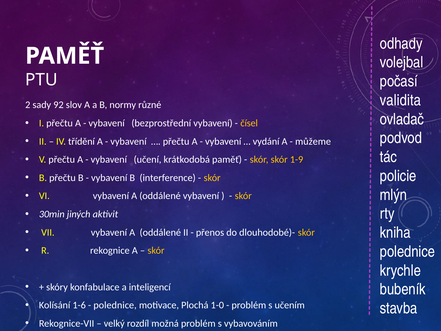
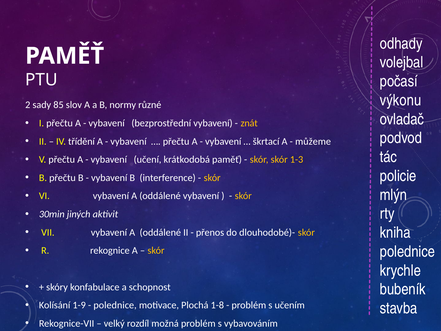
validita: validita -> výkonu
92: 92 -> 85
čísel: čísel -> znát
vydání: vydání -> škrtací
1-9: 1-9 -> 1-3
inteligencí: inteligencí -> schopnost
1-6: 1-6 -> 1-9
1-0: 1-0 -> 1-8
